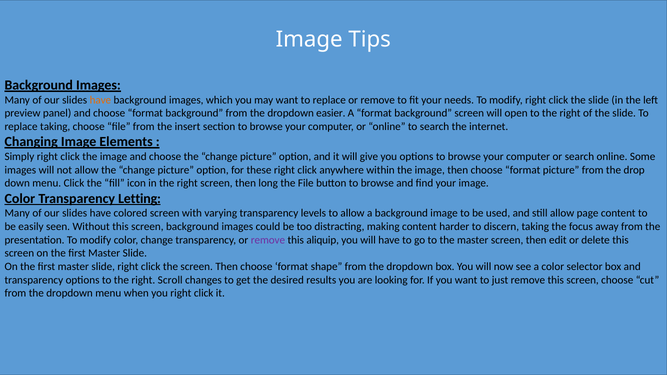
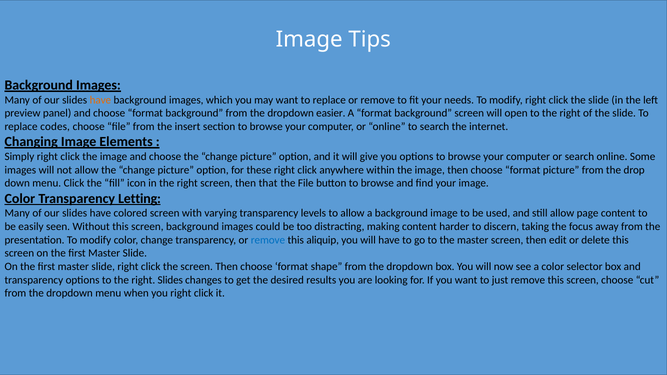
replace taking: taking -> codes
long: long -> that
remove at (268, 240) colour: purple -> blue
right Scroll: Scroll -> Slides
